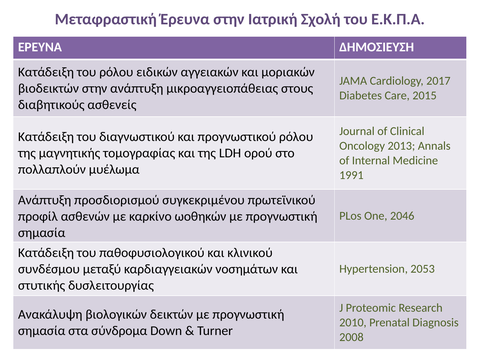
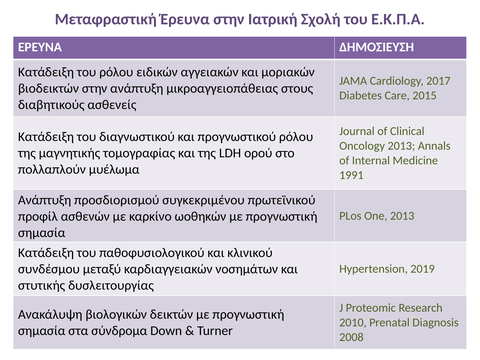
One 2046: 2046 -> 2013
2053: 2053 -> 2019
